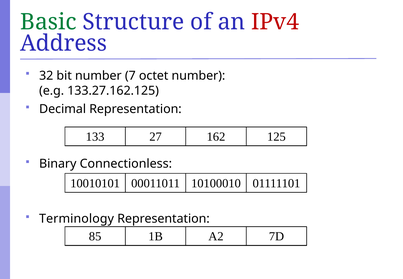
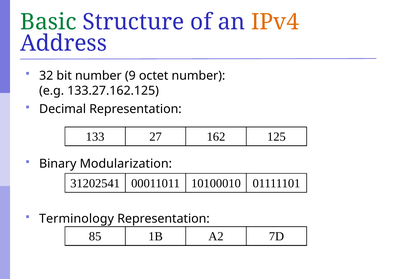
IPv4 colour: red -> orange
7: 7 -> 9
Connectionless: Connectionless -> Modularization
10010101: 10010101 -> 31202541
